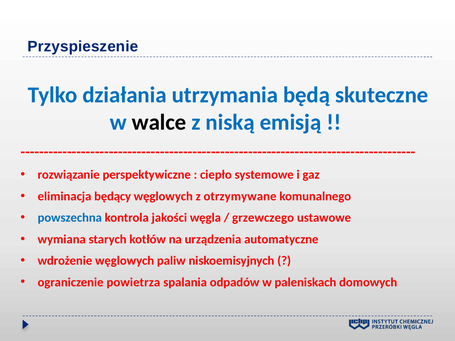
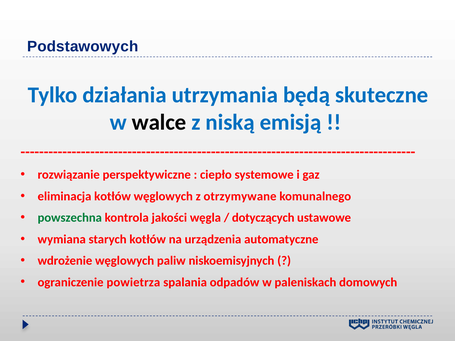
Przyspieszenie: Przyspieszenie -> Podstawowych
eliminacja będący: będący -> kotłów
powszechna colour: blue -> green
grzewczego: grzewczego -> dotyczących
